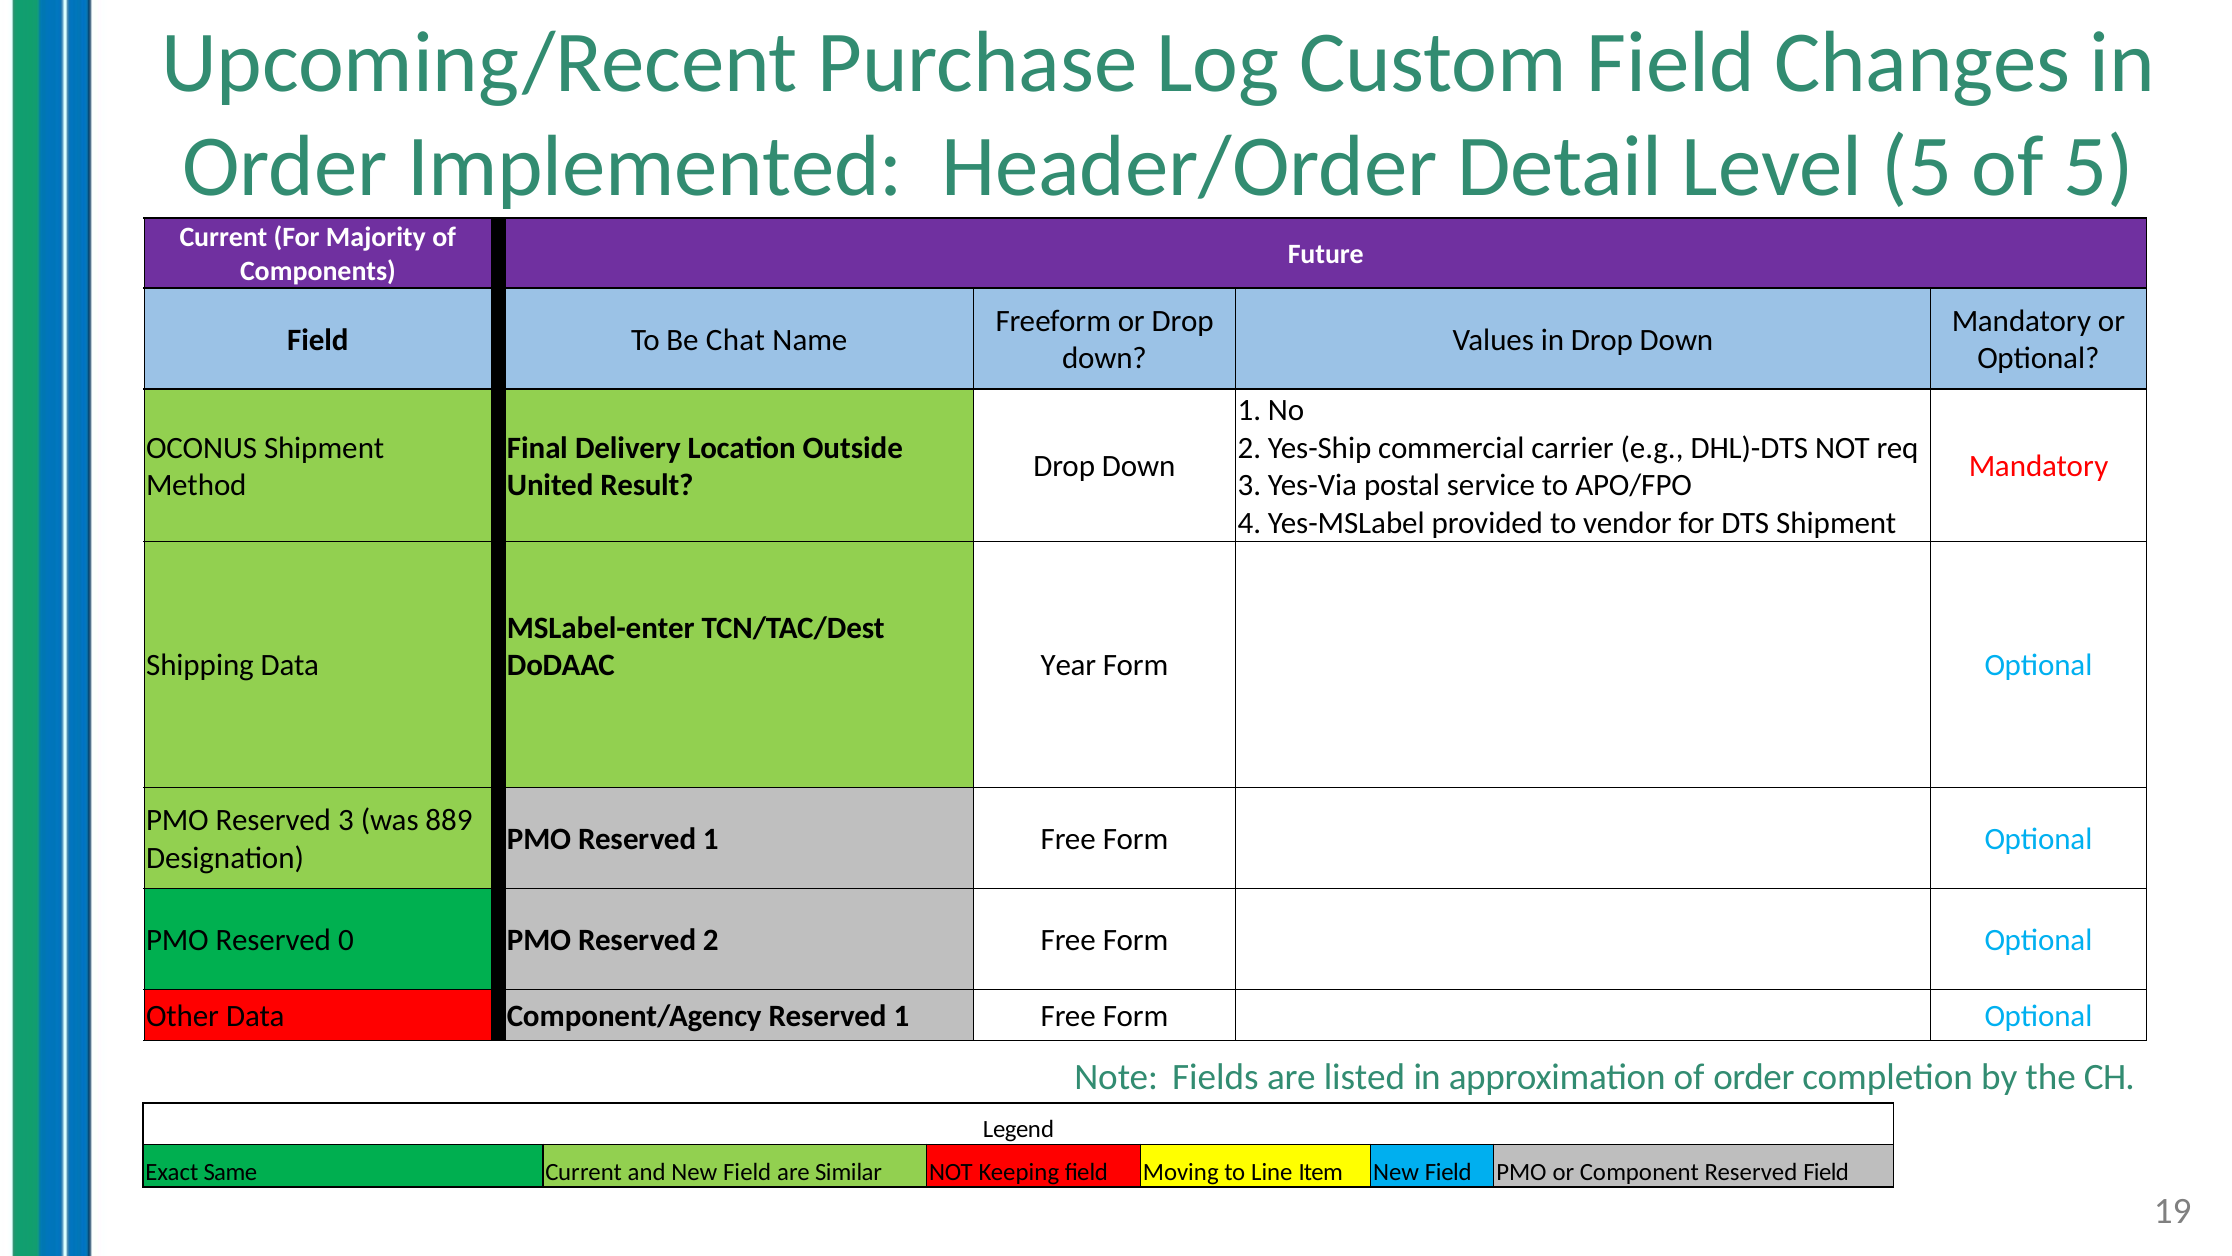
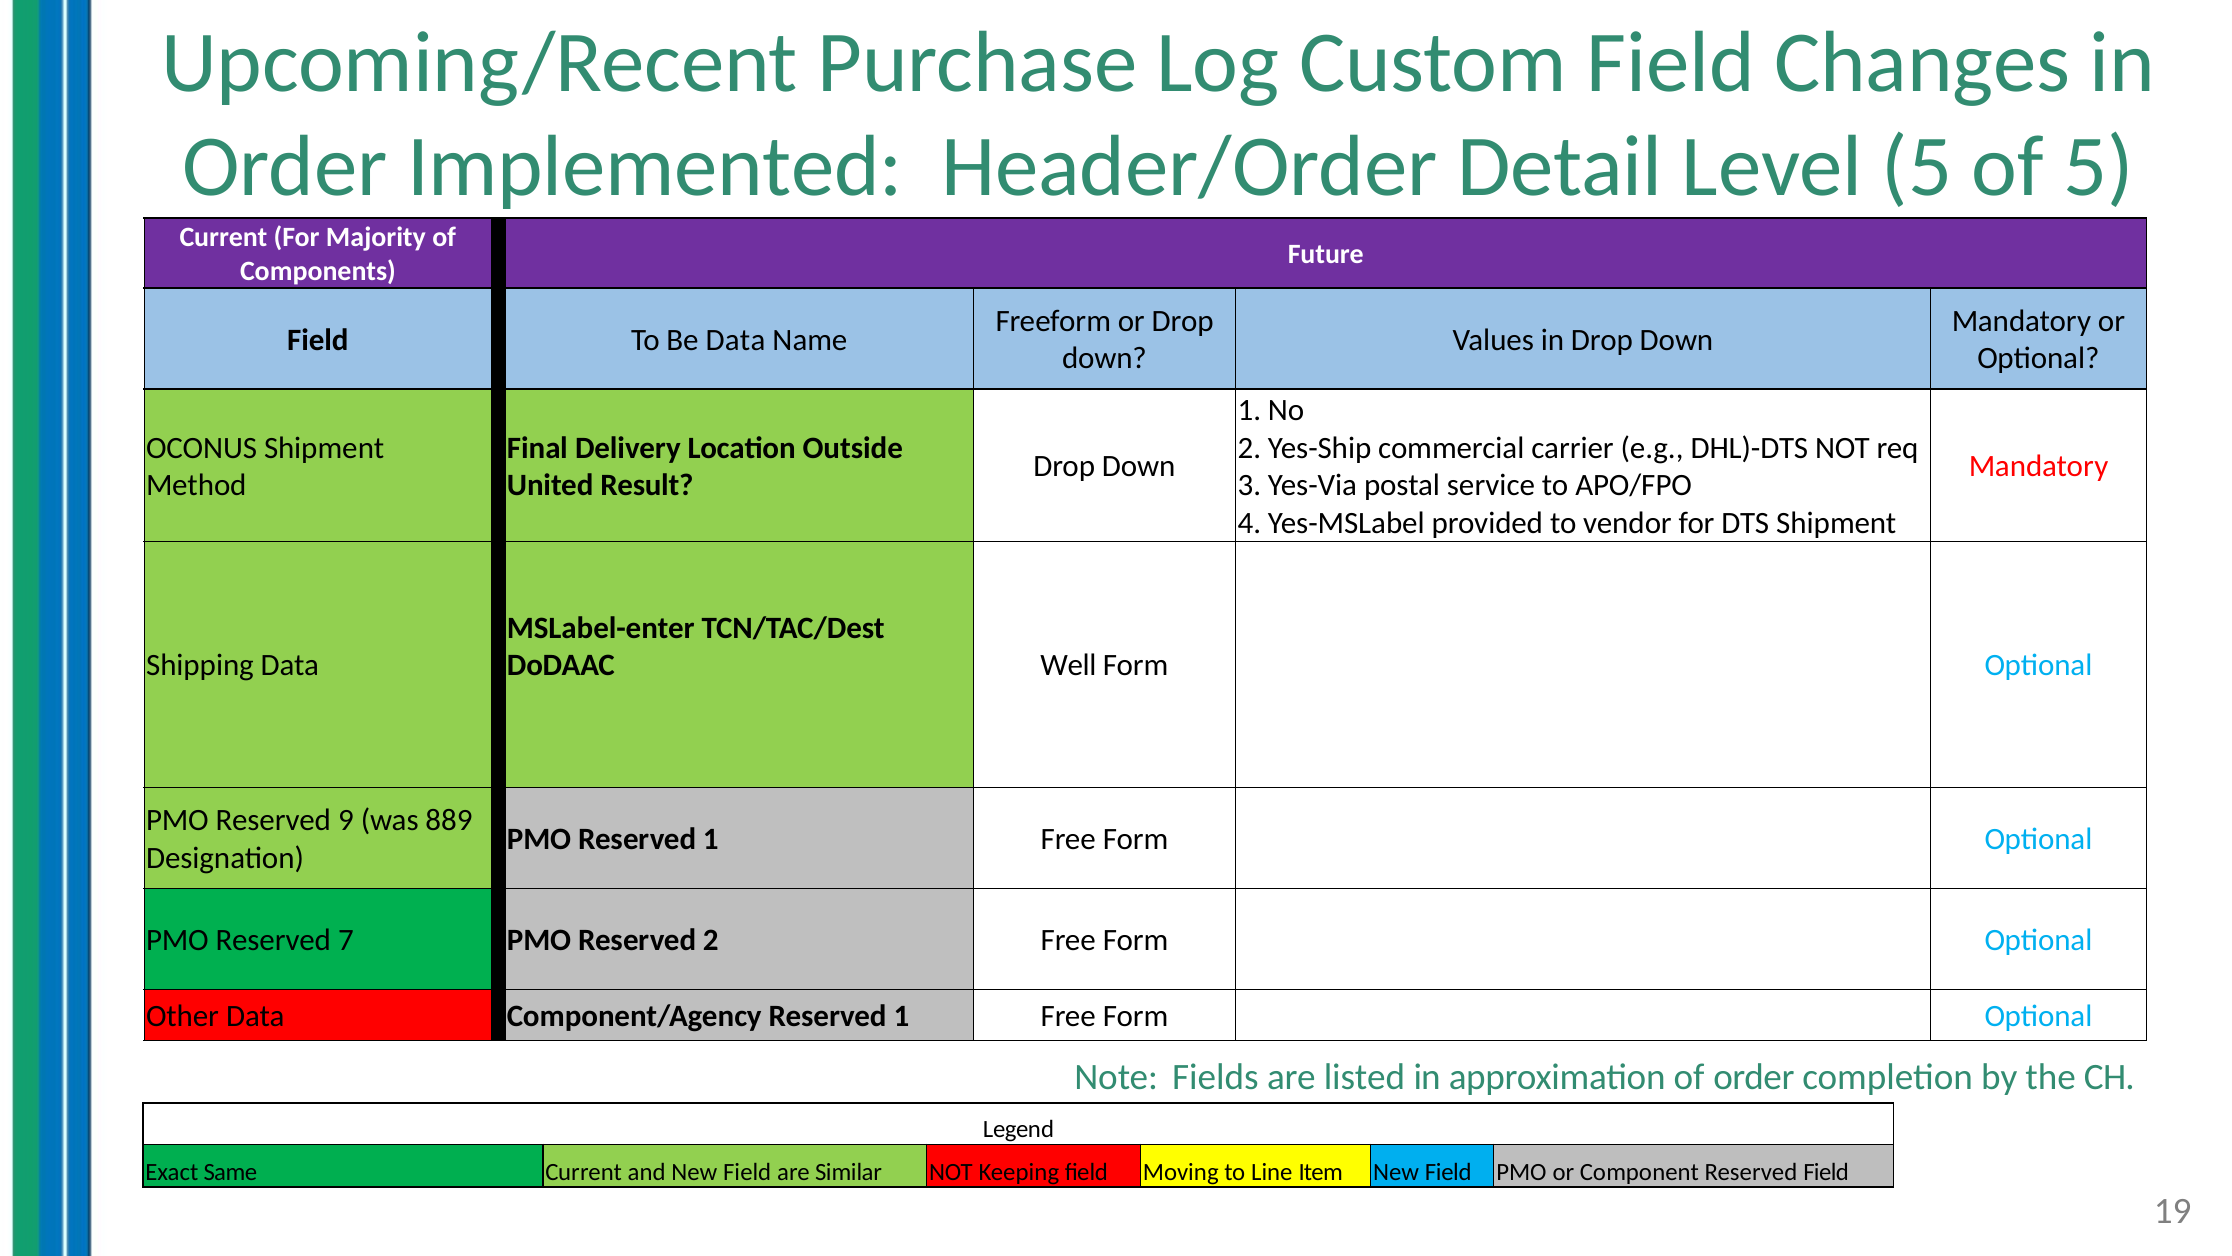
Be Chat: Chat -> Data
Year: Year -> Well
Reserved 3: 3 -> 9
0: 0 -> 7
